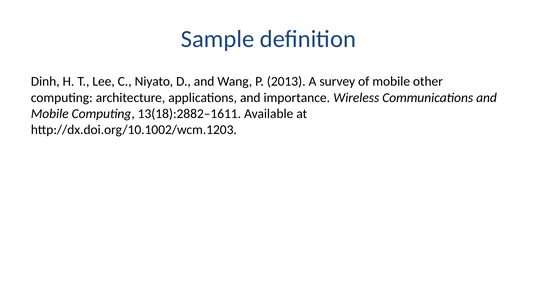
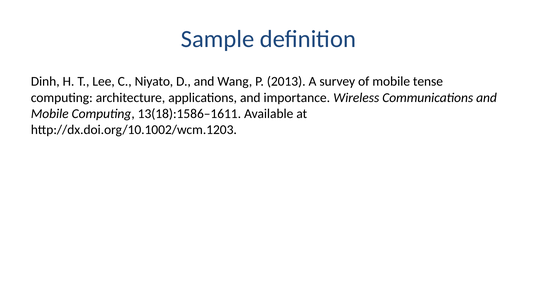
other: other -> tense
13(18):2882–1611: 13(18):2882–1611 -> 13(18):1586–1611
